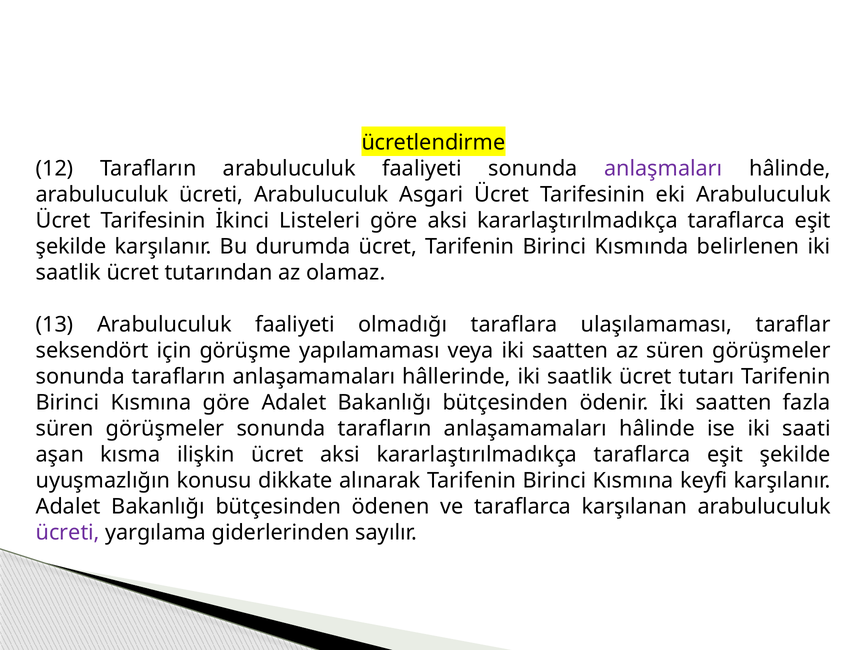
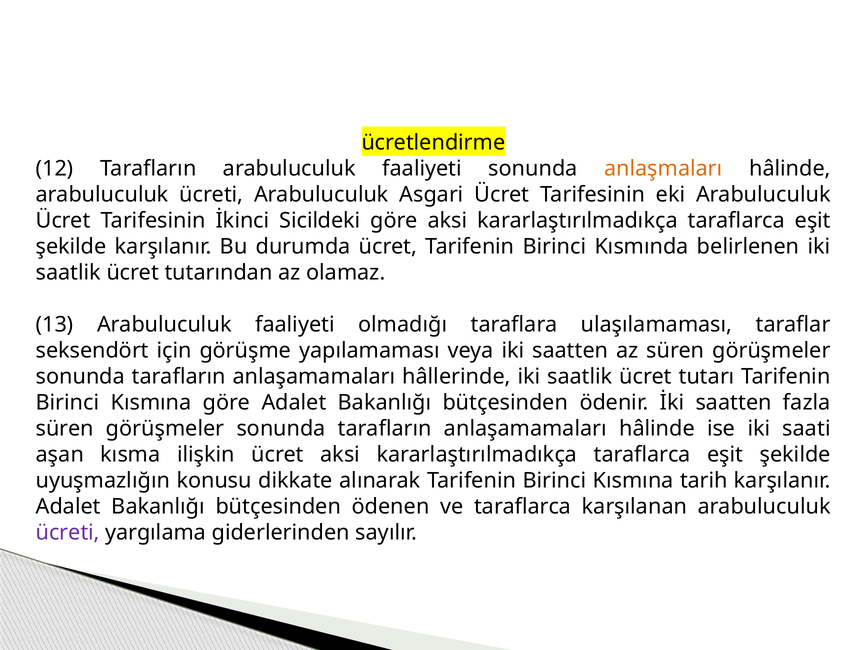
anlaşmaları colour: purple -> orange
Listeleri: Listeleri -> Sicildeki
keyfi: keyfi -> tarih
